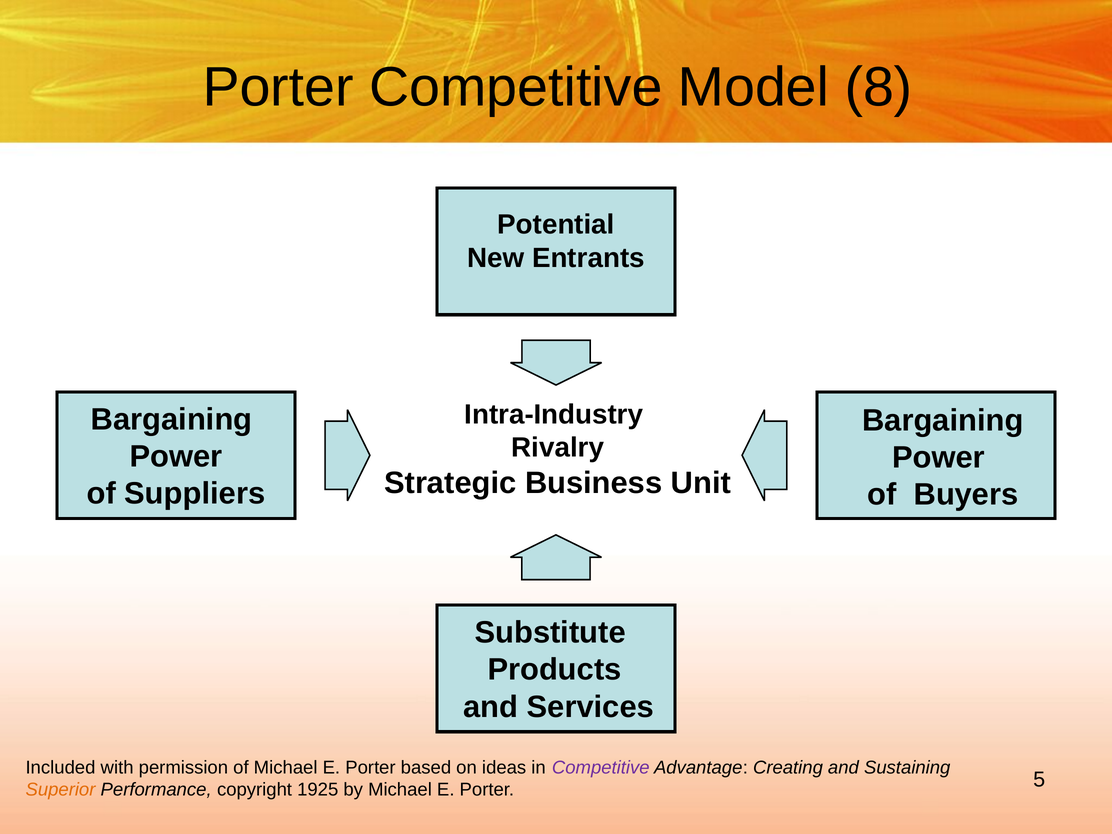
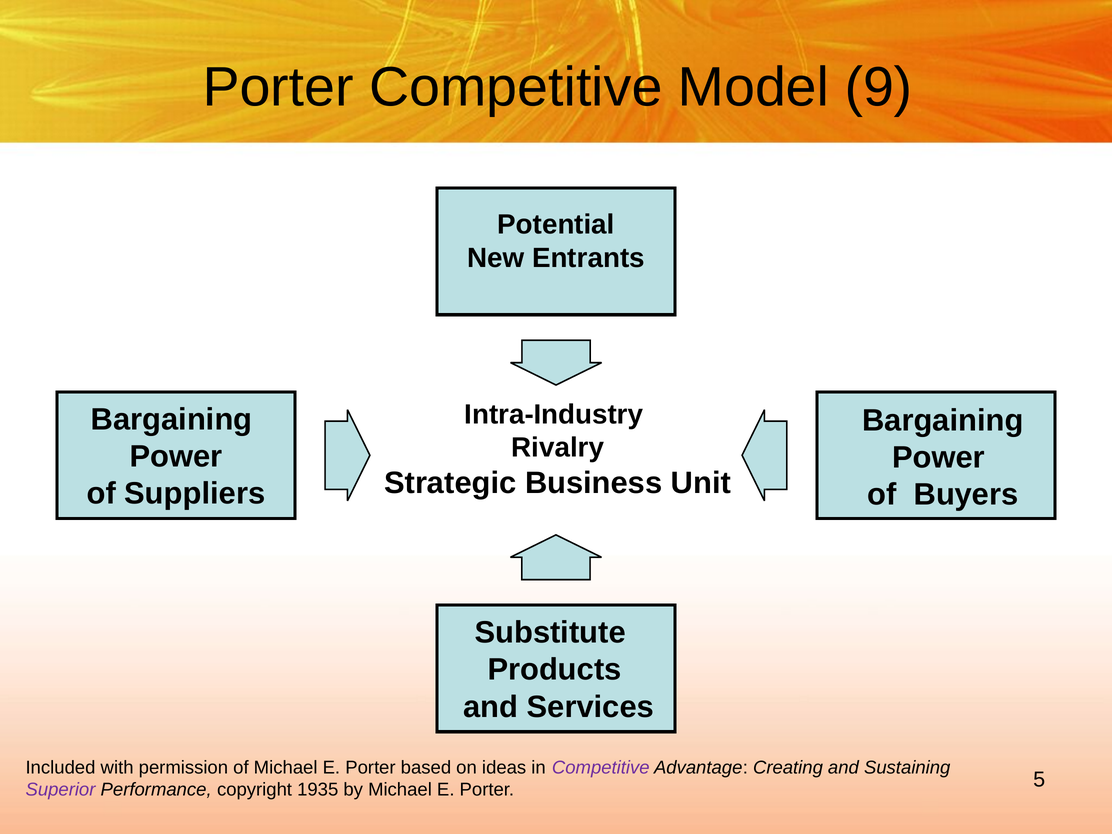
8: 8 -> 9
Superior colour: orange -> purple
1925: 1925 -> 1935
